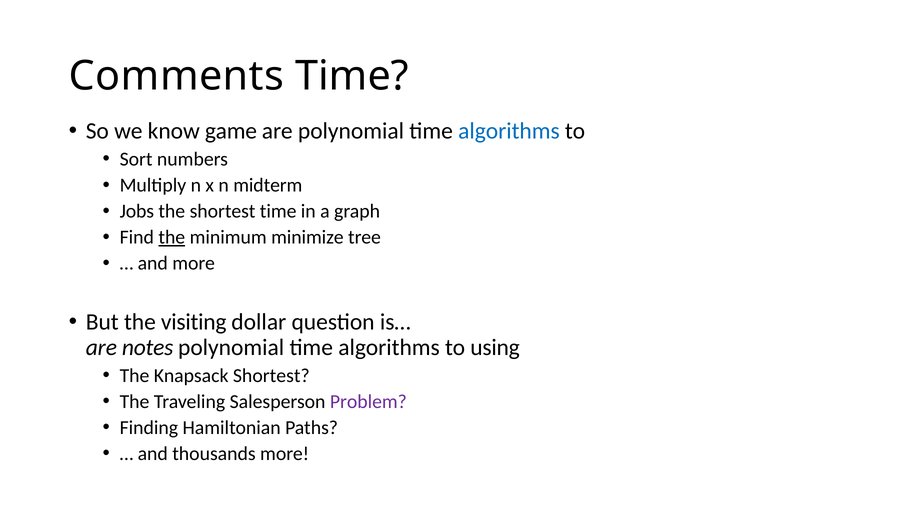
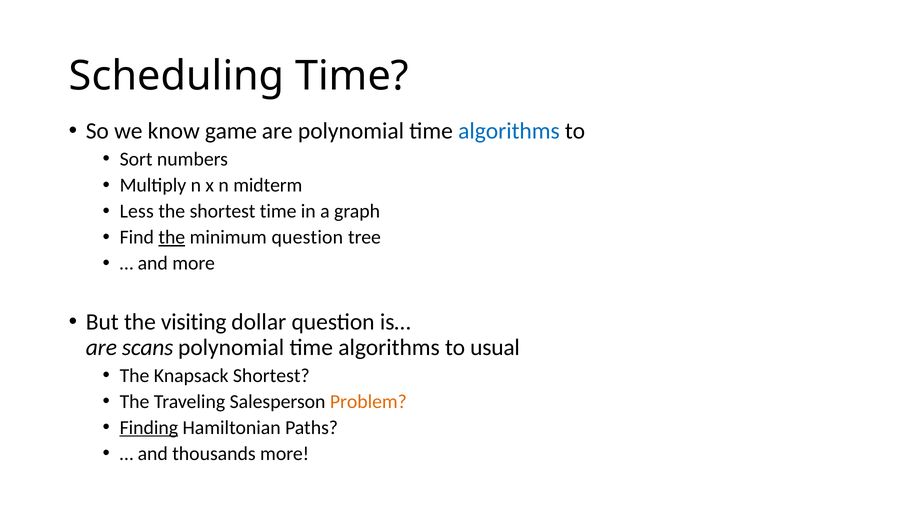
Comments: Comments -> Scheduling
Jobs: Jobs -> Less
minimum minimize: minimize -> question
notes: notes -> scans
using: using -> usual
Problem colour: purple -> orange
Finding underline: none -> present
